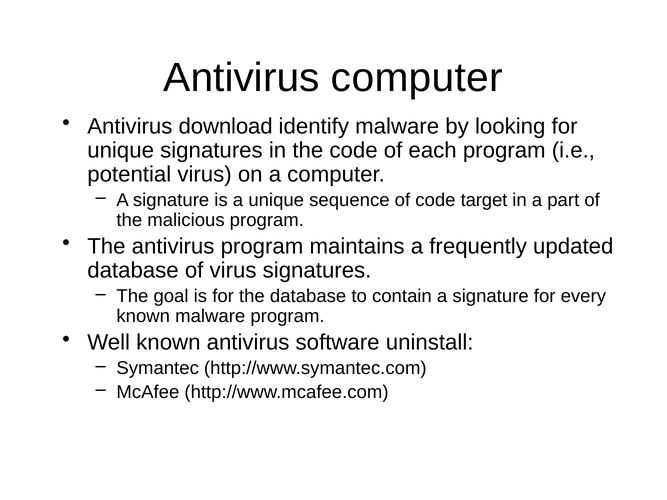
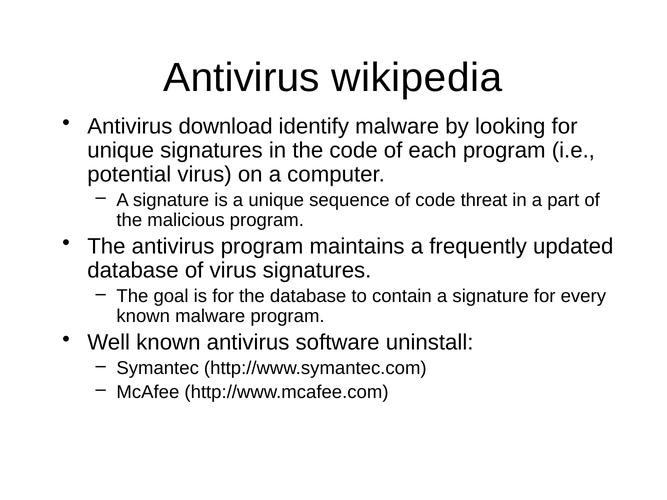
Antivirus computer: computer -> wikipedia
target: target -> threat
